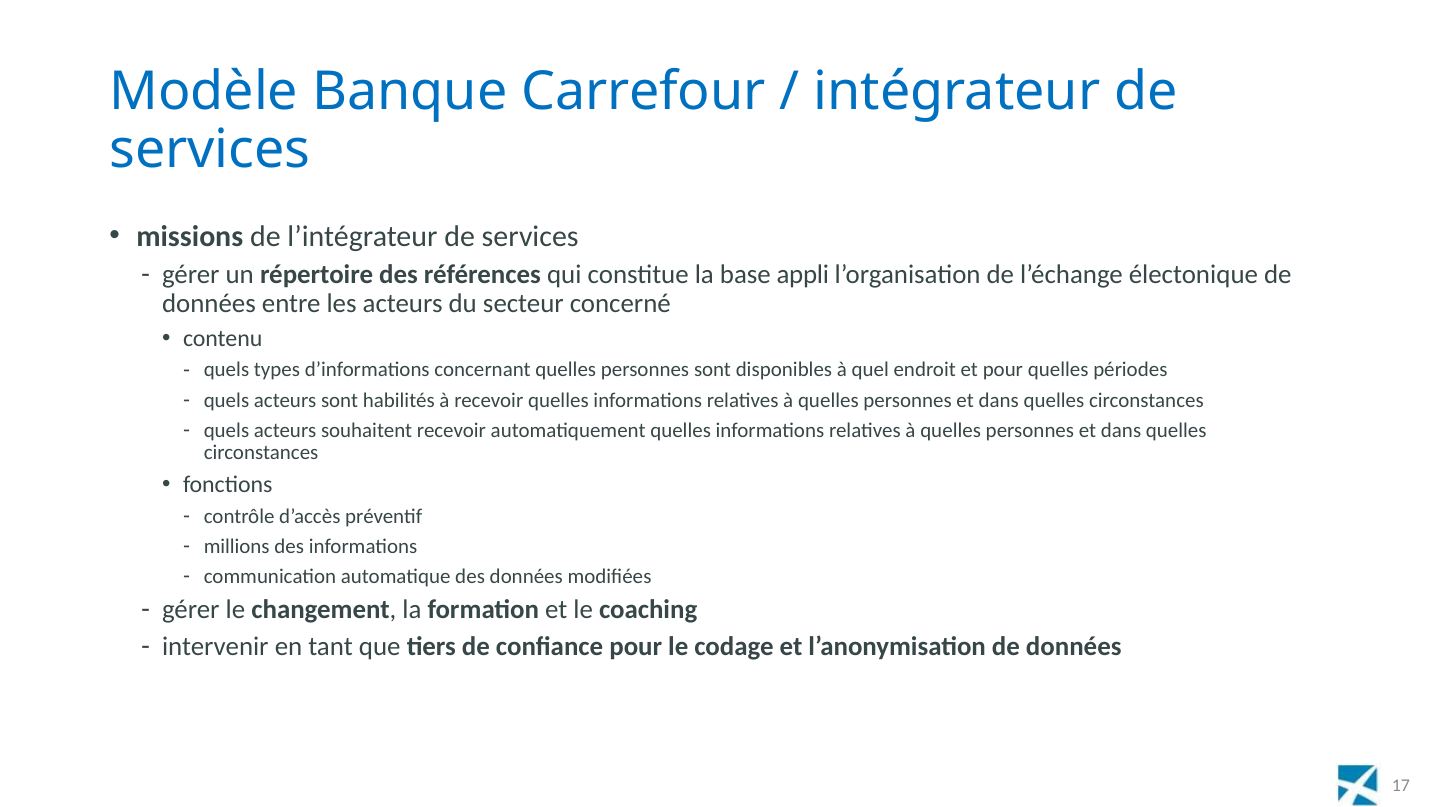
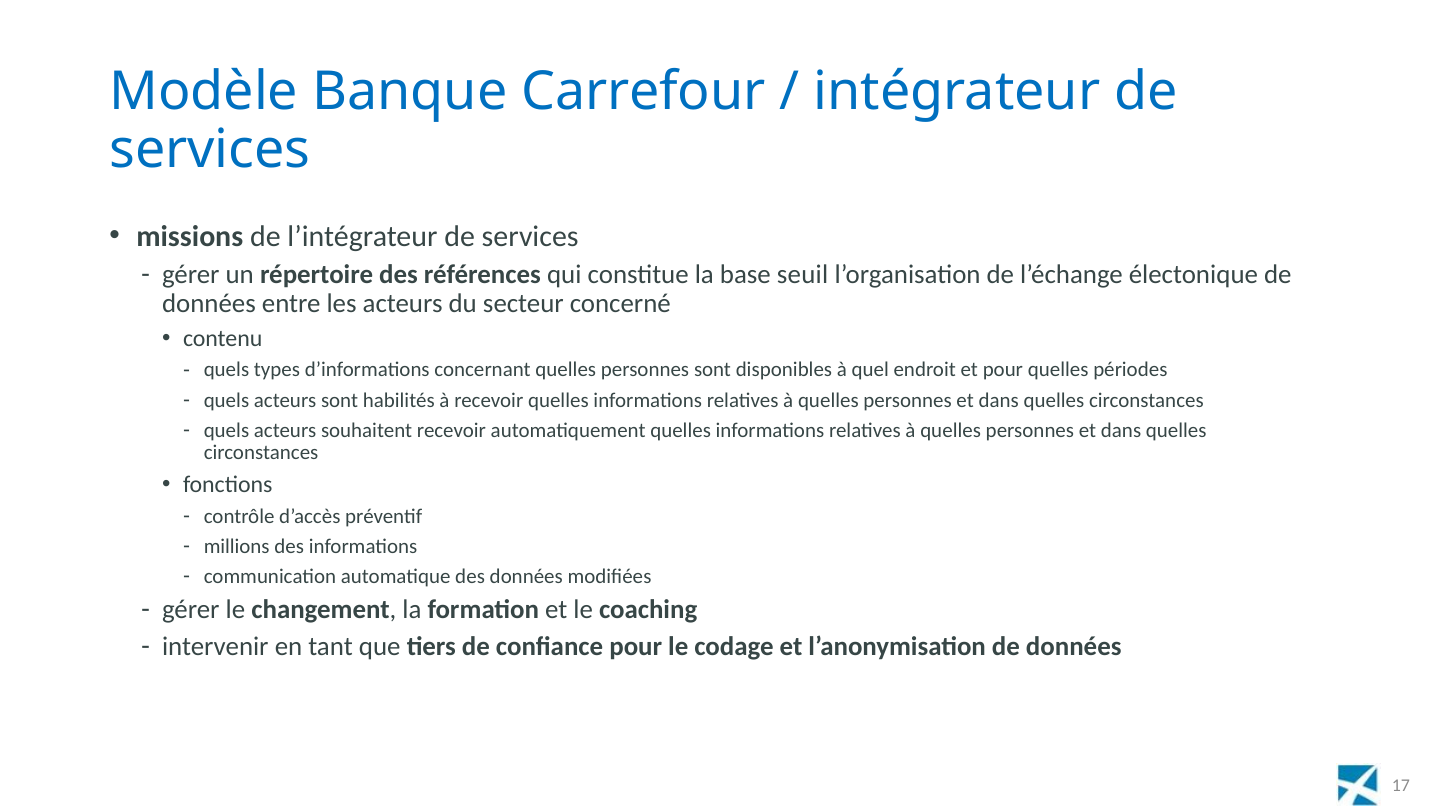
appli: appli -> seuil
